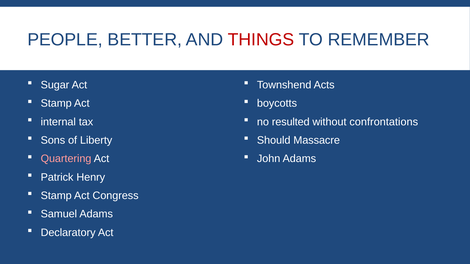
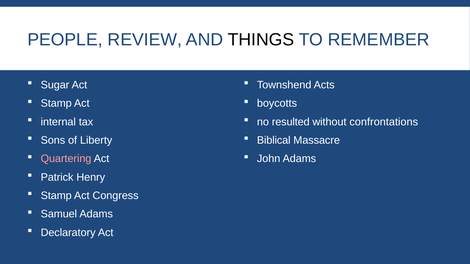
BETTER: BETTER -> REVIEW
THINGS colour: red -> black
Should: Should -> Biblical
